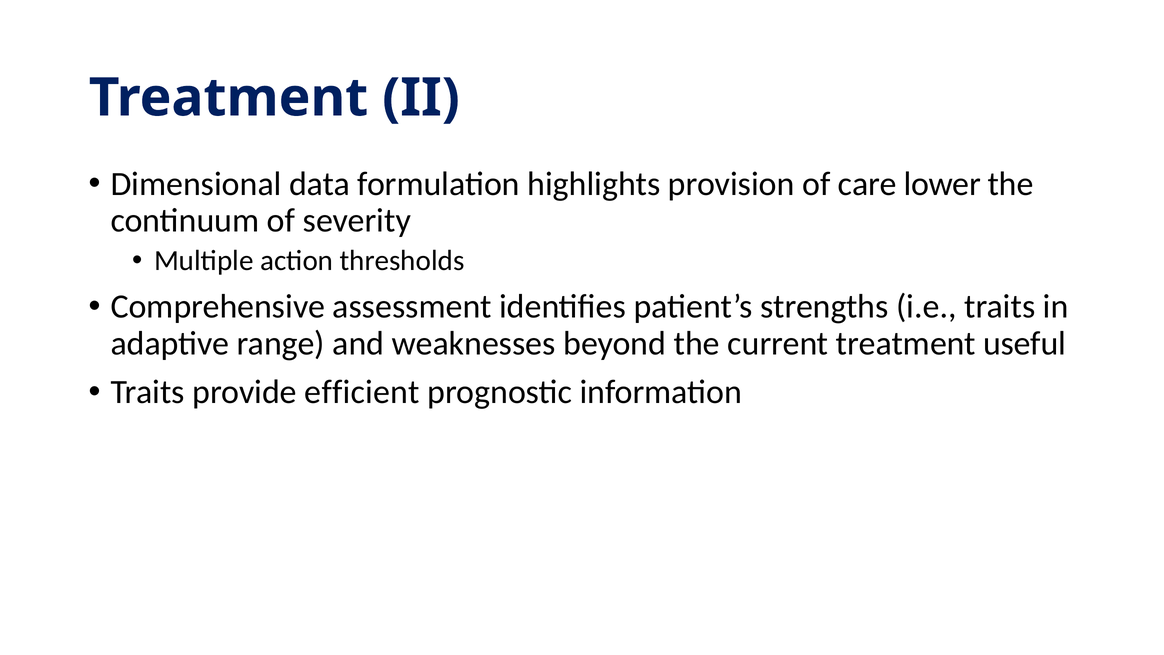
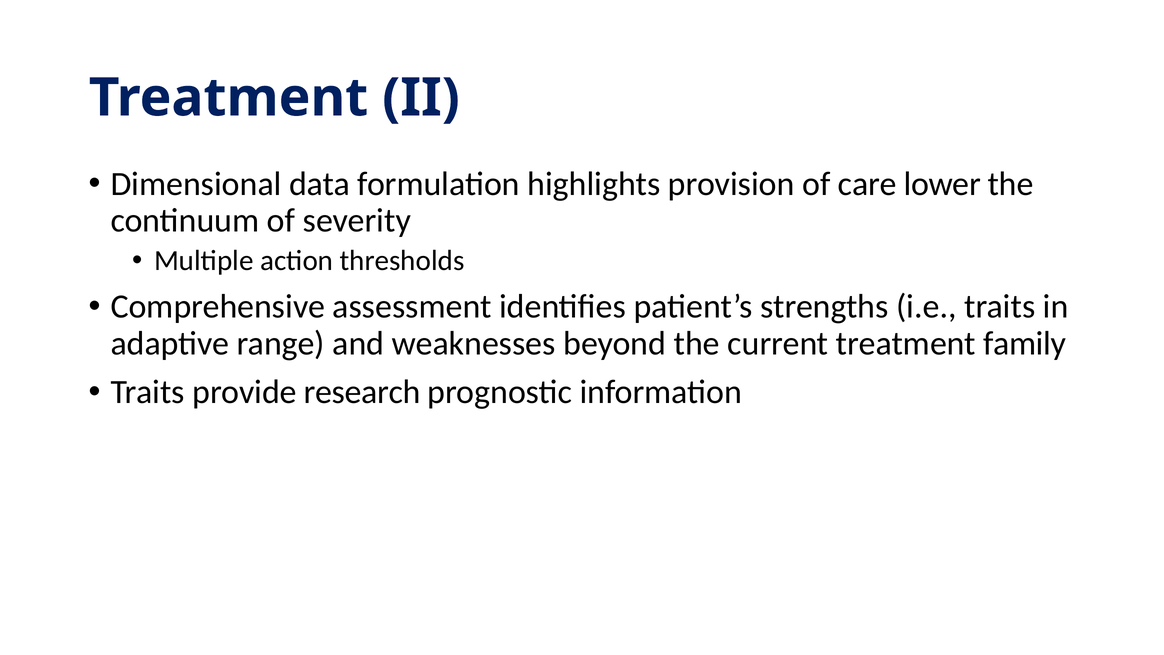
useful: useful -> family
efficient: efficient -> research
